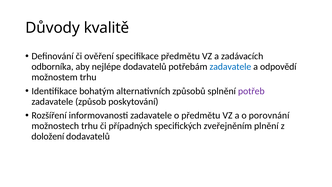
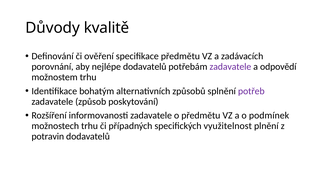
odborníka: odborníka -> porovnání
zadavatele at (230, 67) colour: blue -> purple
porovnání: porovnání -> podmínek
zveřejněním: zveřejněním -> využitelnost
doložení: doložení -> potravin
